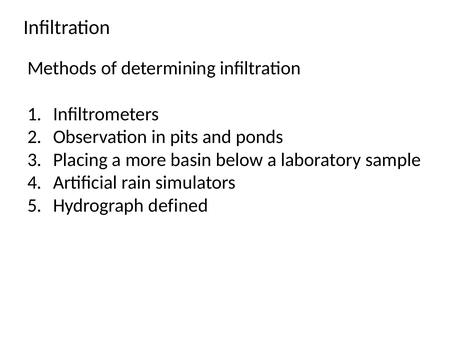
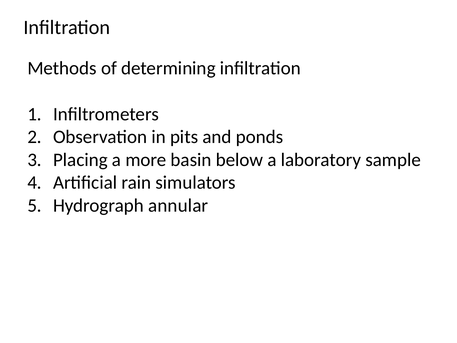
defined: defined -> annular
